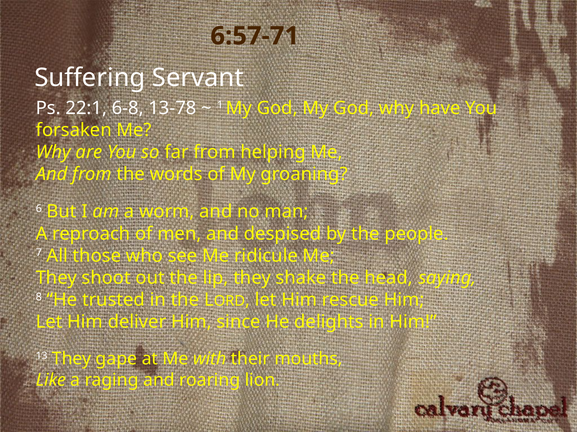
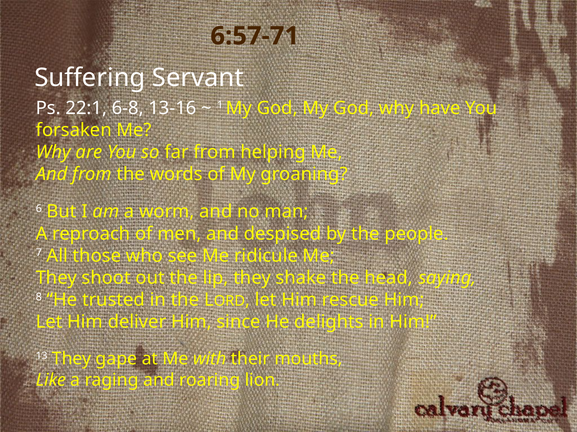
13-78: 13-78 -> 13-16
